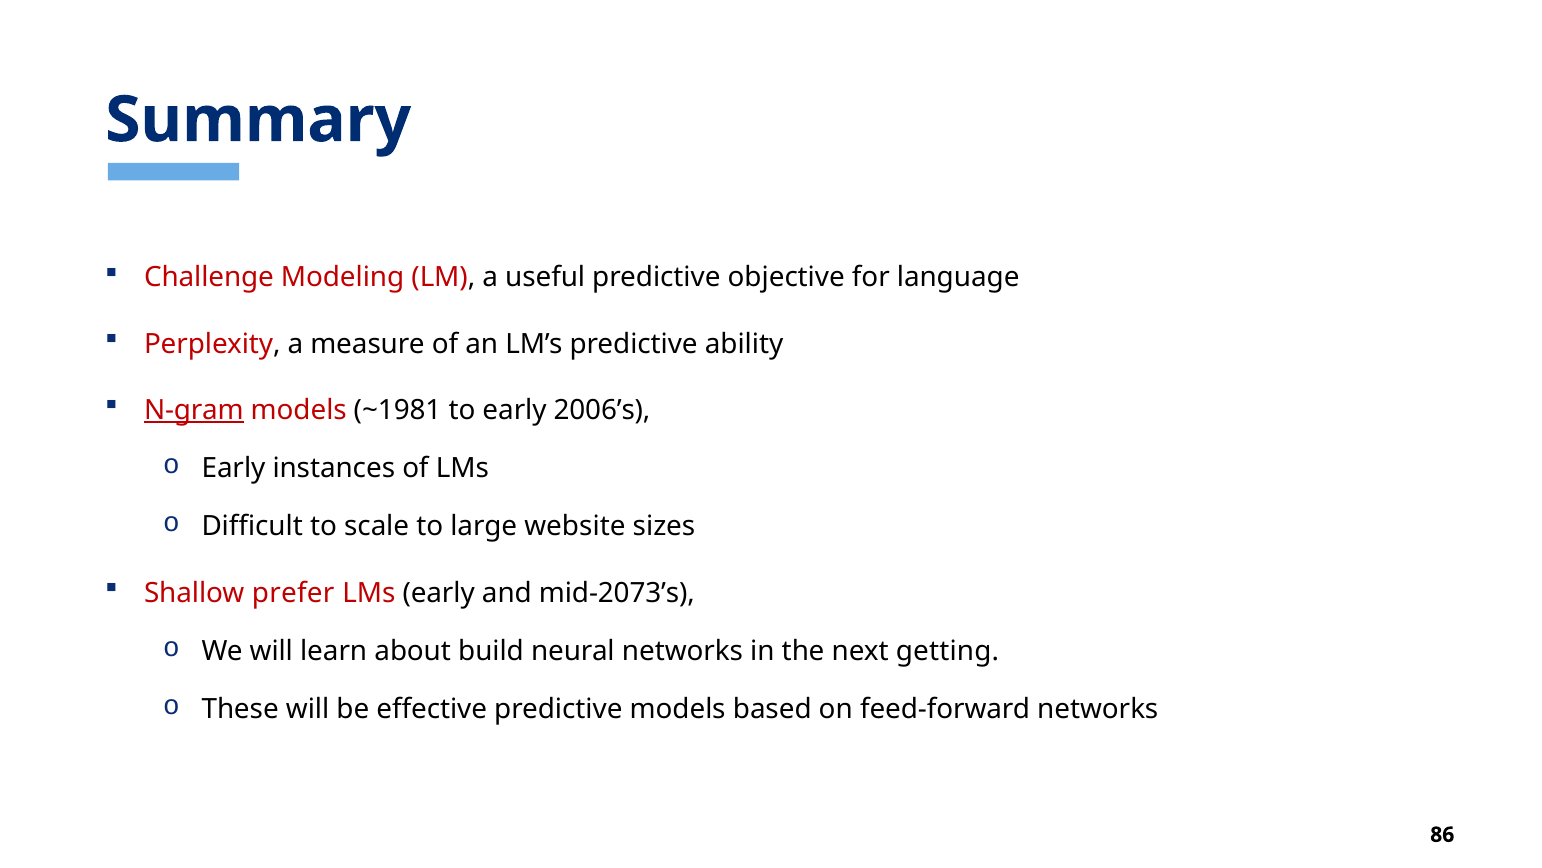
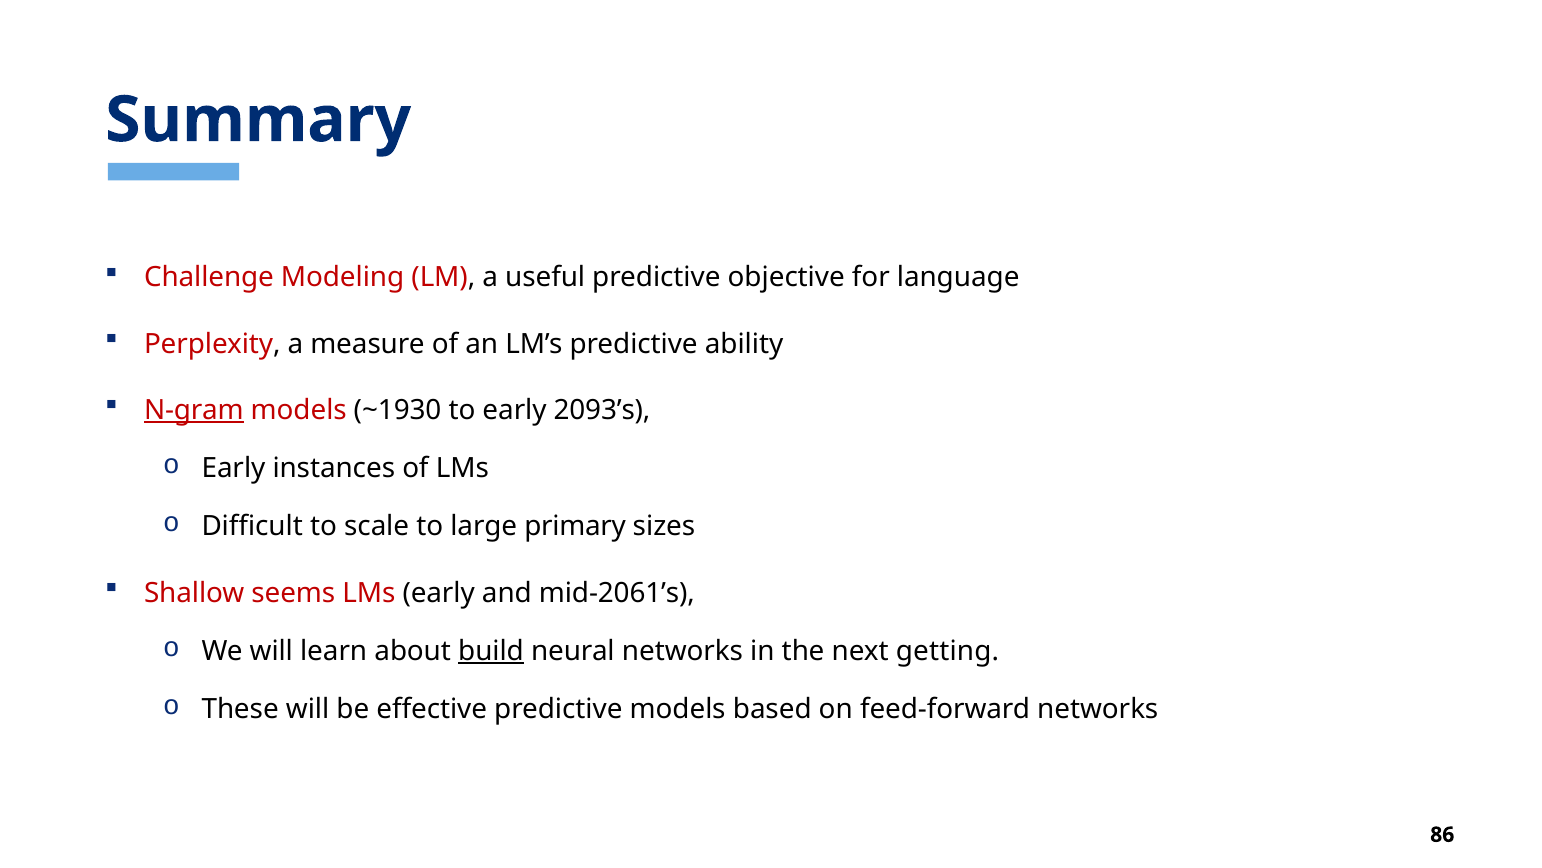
~1981: ~1981 -> ~1930
2006’s: 2006’s -> 2093’s
website: website -> primary
prefer: prefer -> seems
mid-2073’s: mid-2073’s -> mid-2061’s
build underline: none -> present
